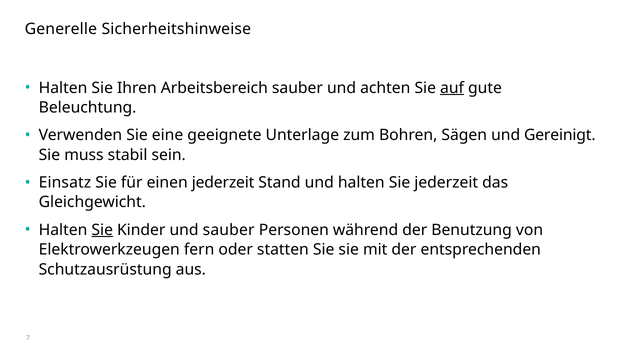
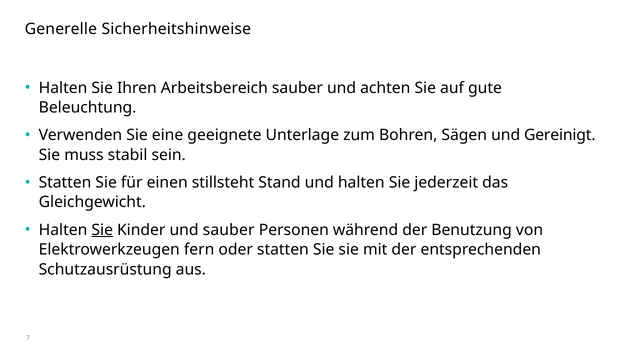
auf underline: present -> none
Einsatz at (65, 183): Einsatz -> Statten
einen jederzeit: jederzeit -> stillsteht
